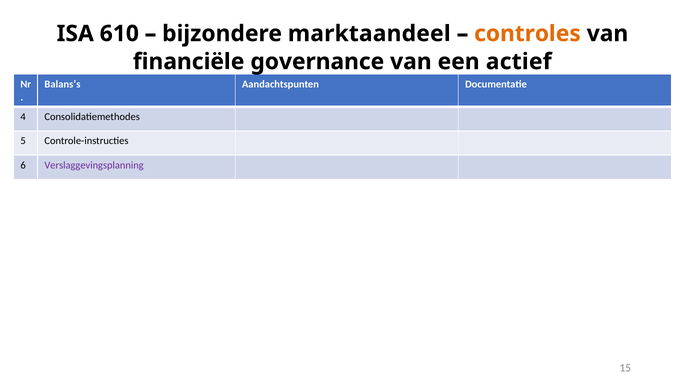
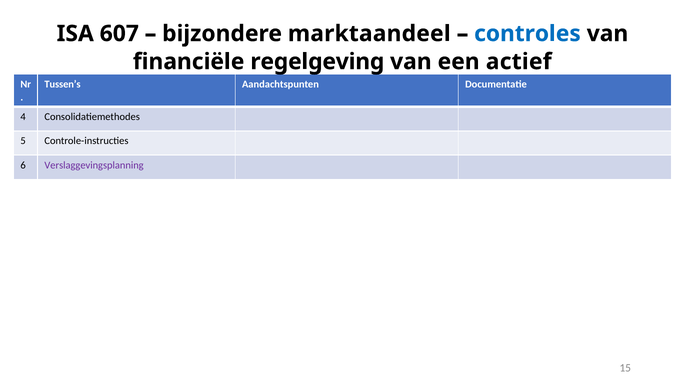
610: 610 -> 607
controles colour: orange -> blue
governance: governance -> regelgeving
Balans’s: Balans’s -> Tussen’s
